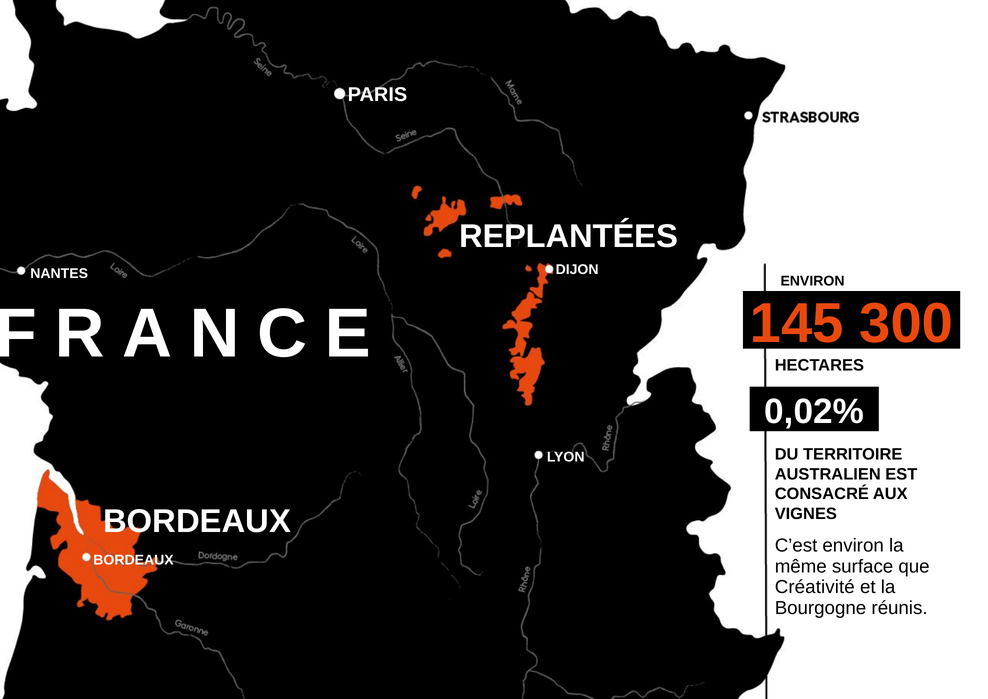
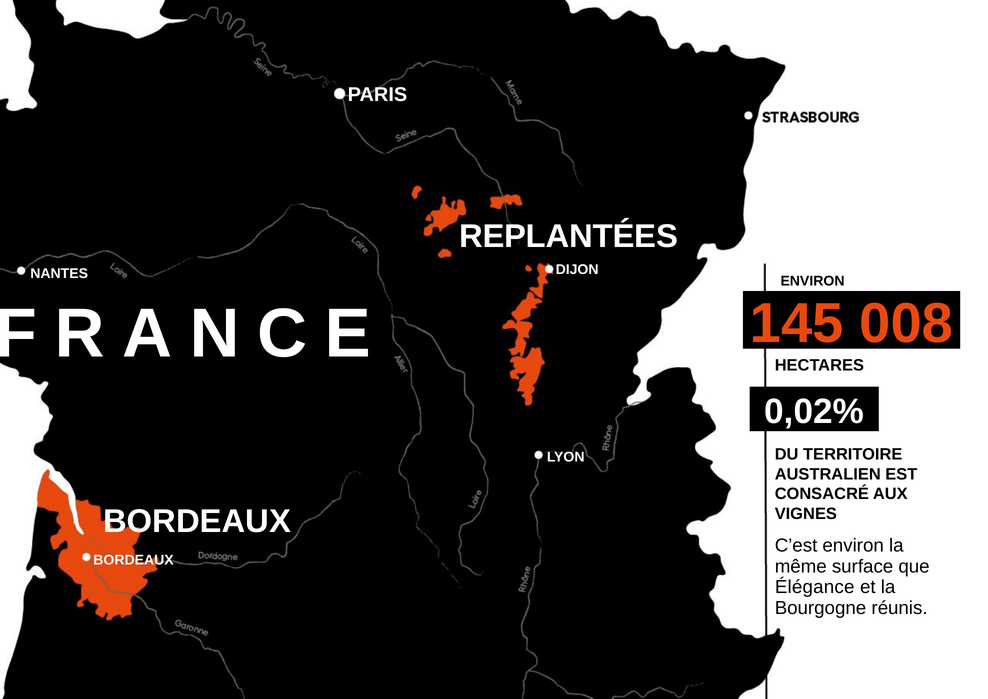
300: 300 -> 008
Créativité: Créativité -> Élégance
